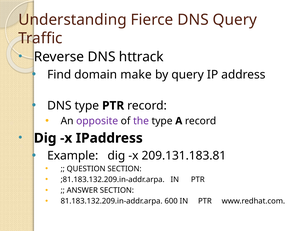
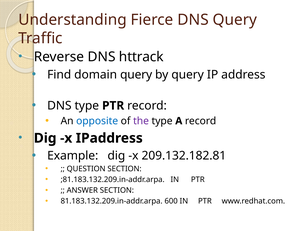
domain make: make -> query
opposite colour: purple -> blue
209.131.183.81: 209.131.183.81 -> 209.132.182.81
